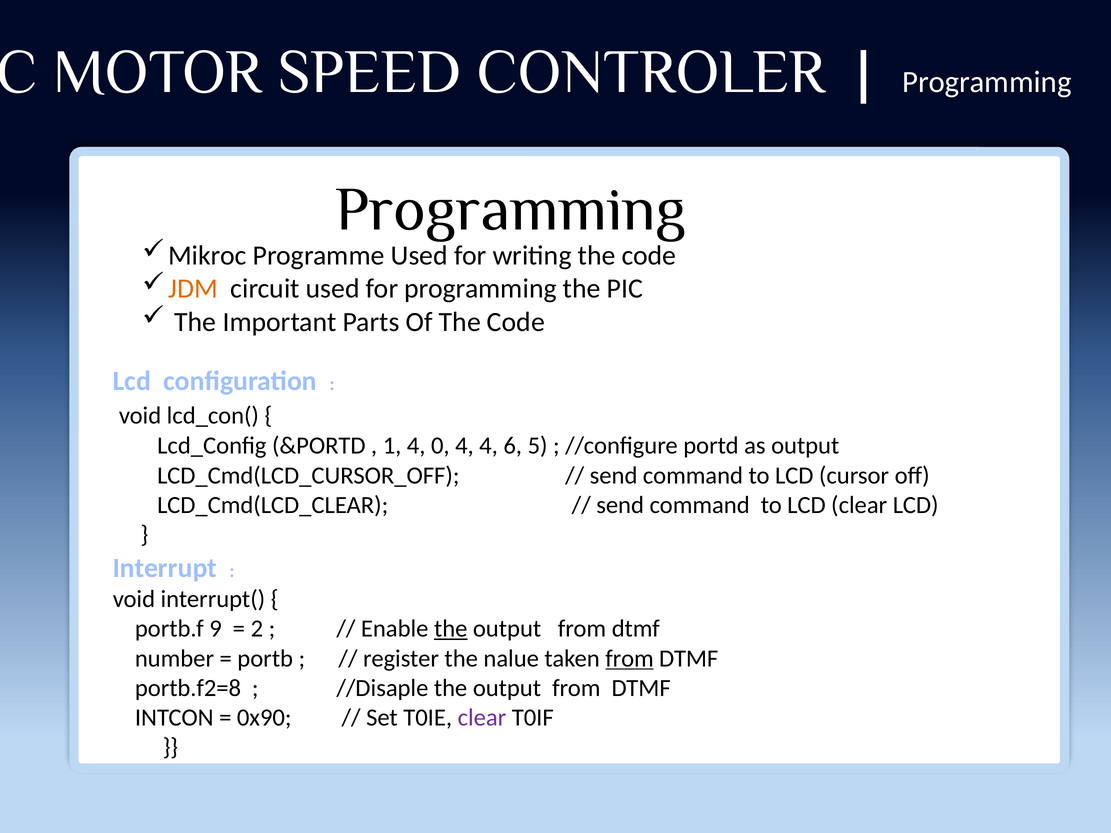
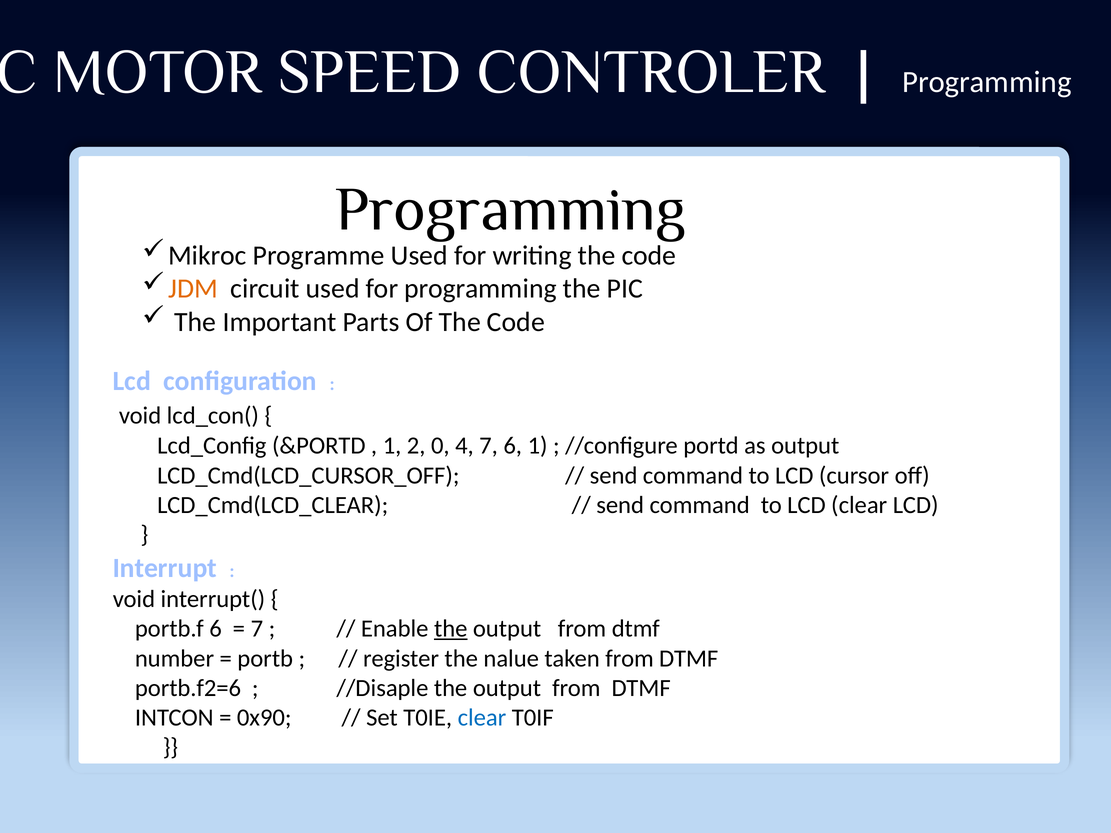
1 4: 4 -> 2
4 4: 4 -> 7
6 5: 5 -> 1
portb.f 9: 9 -> 6
2 at (257, 629): 2 -> 7
from at (630, 659) underline: present -> none
portb.f2=8: portb.f2=8 -> portb.f2=6
clear at (482, 718) colour: purple -> blue
